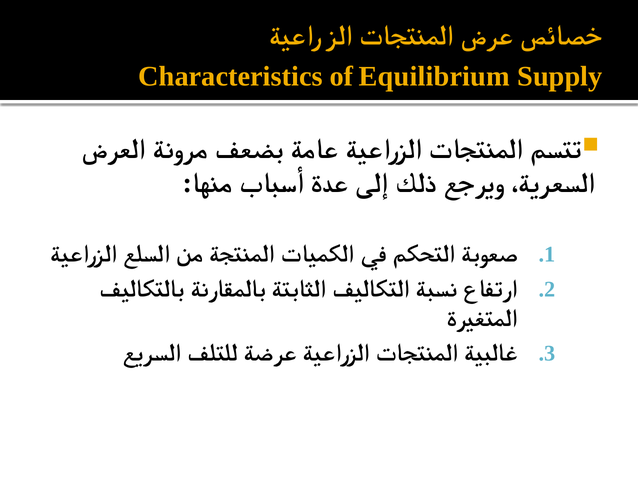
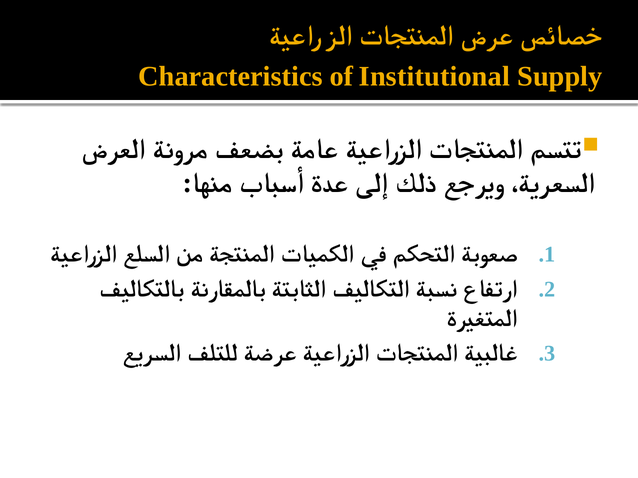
Equilibrium: Equilibrium -> Institutional
